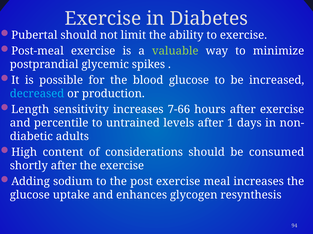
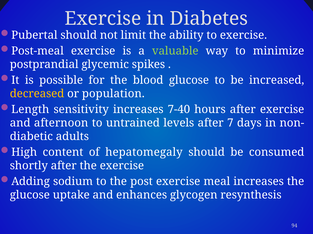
decreased colour: light blue -> yellow
production: production -> population
7-66: 7-66 -> 7-40
percentile: percentile -> afternoon
1: 1 -> 7
considerations: considerations -> hepatomegaly
